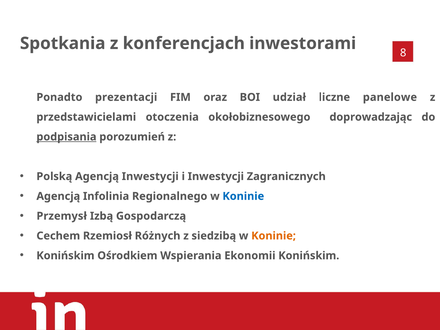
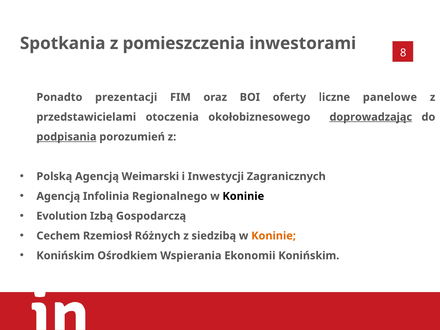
konferencjach: konferencjach -> pomieszczenia
udział: udział -> oferty
doprowadzając underline: none -> present
Agencją Inwestycji: Inwestycji -> Weimarski
Koninie at (243, 196) colour: blue -> black
Przemysł: Przemysł -> Evolution
